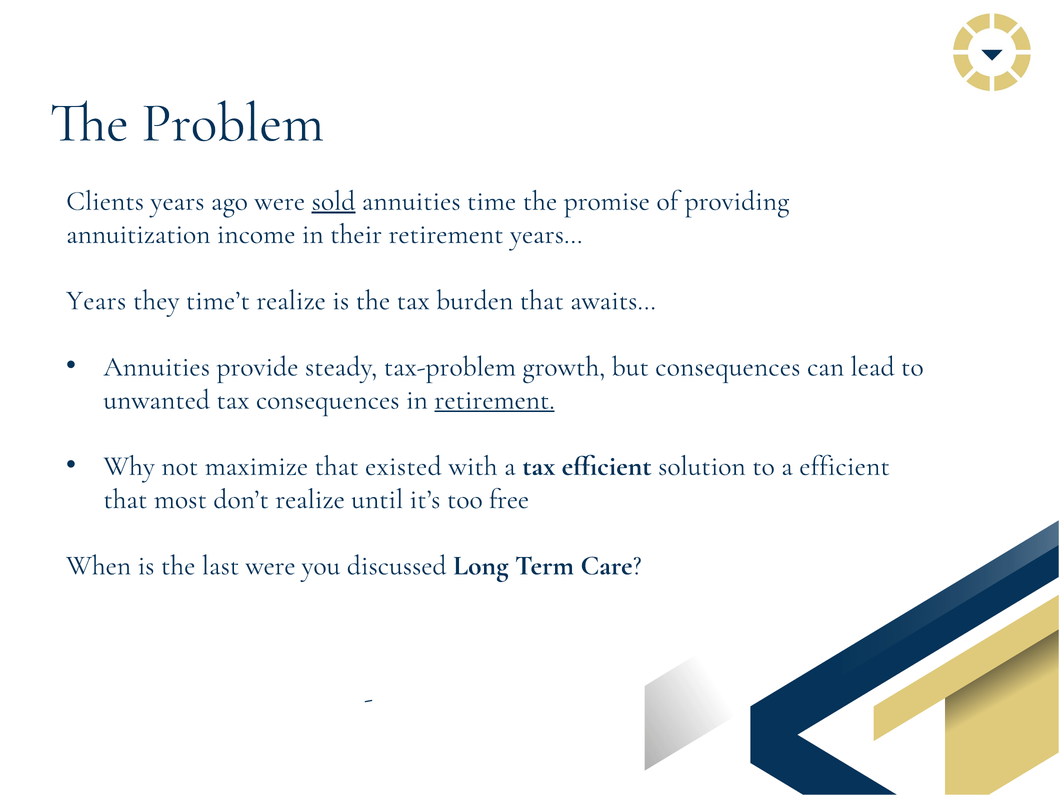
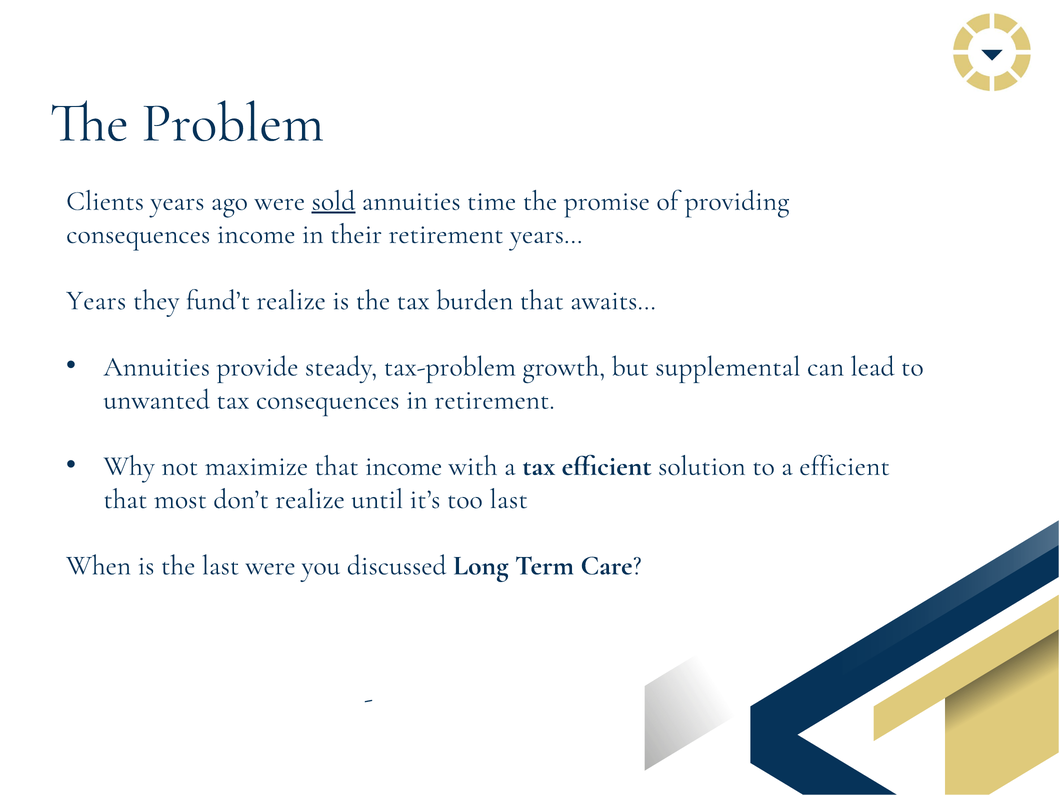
annuitization at (138, 234): annuitization -> consequences
time’t: time’t -> fund’t
but consequences: consequences -> supplemental
retirement at (495, 399) underline: present -> none
that existed: existed -> income
too free: free -> last
